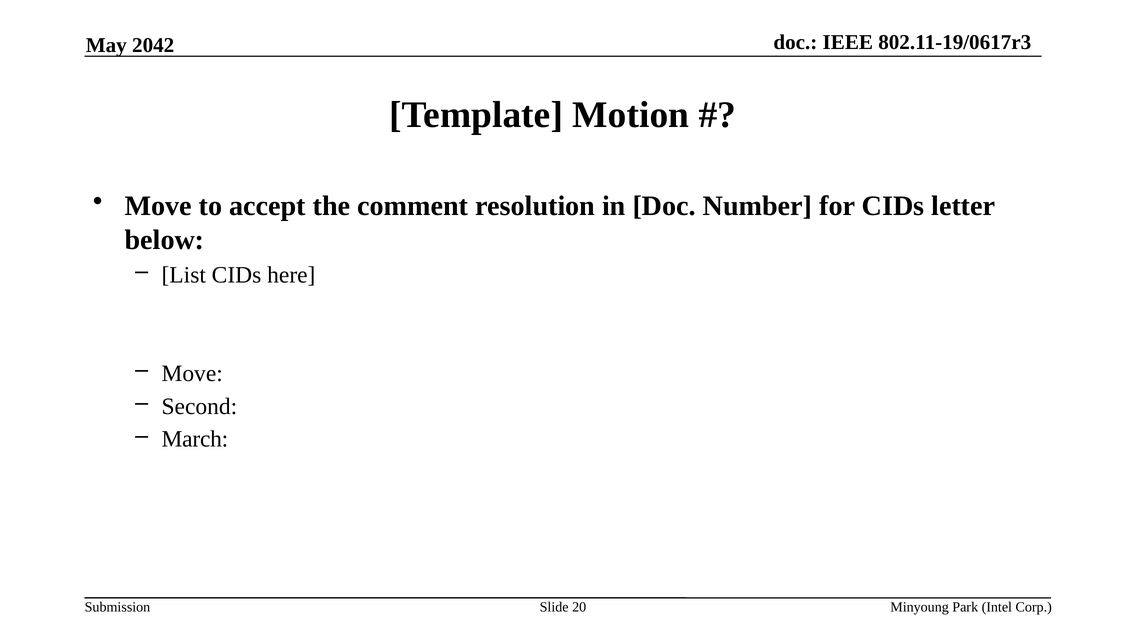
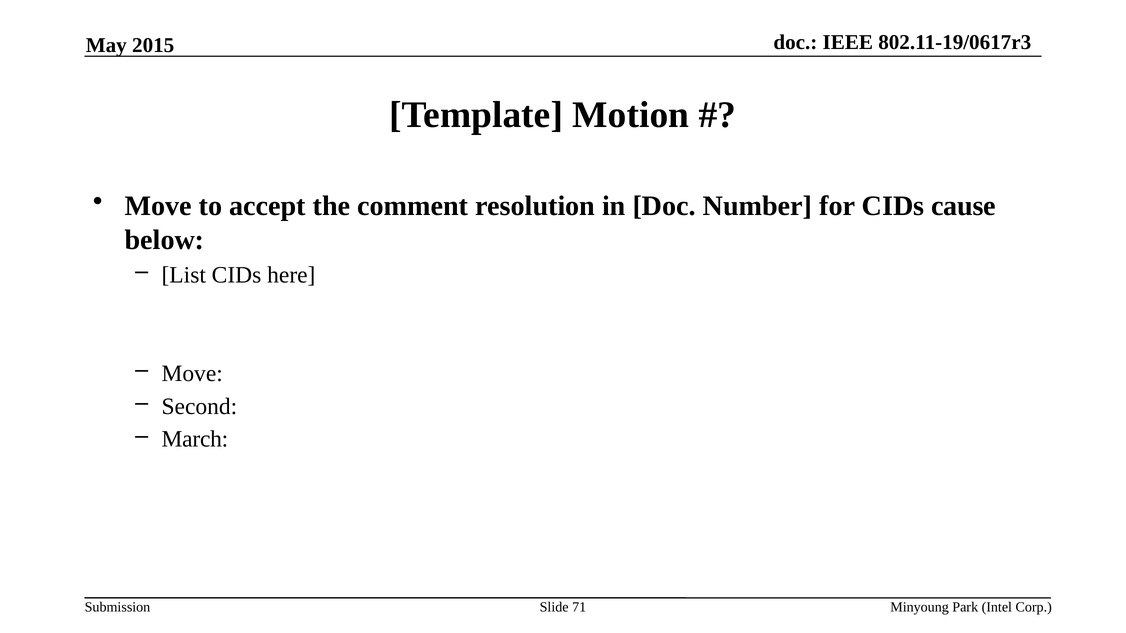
2042: 2042 -> 2015
letter: letter -> cause
20: 20 -> 71
